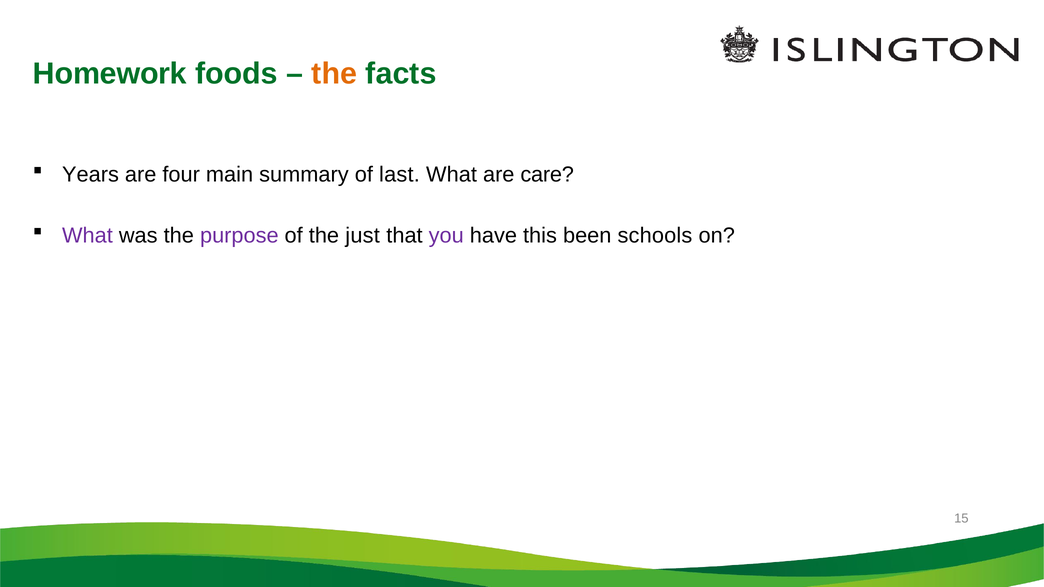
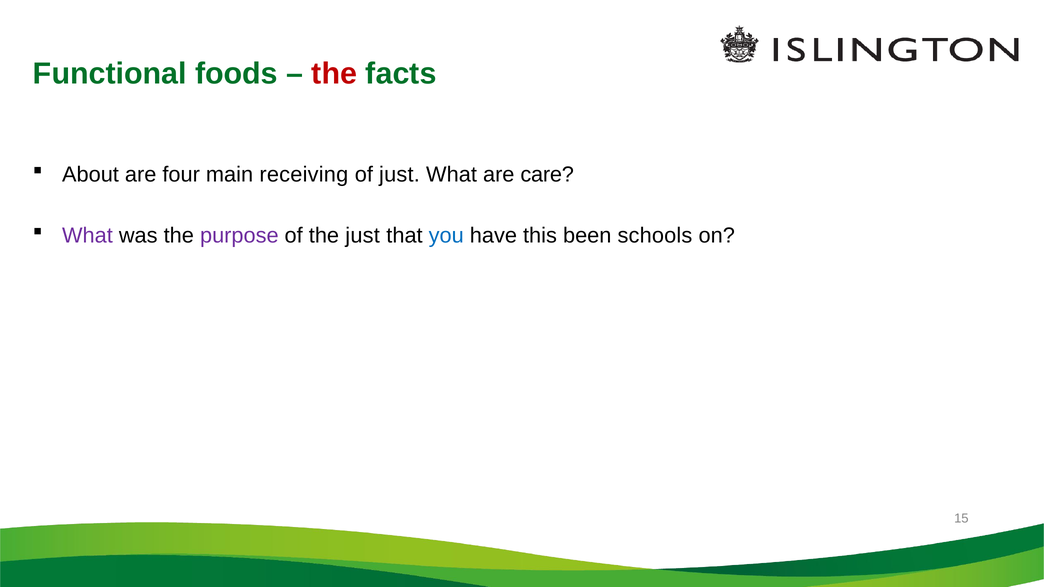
Homework: Homework -> Functional
the at (334, 74) colour: orange -> red
Years: Years -> About
summary: summary -> receiving
of last: last -> just
you colour: purple -> blue
